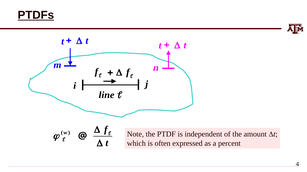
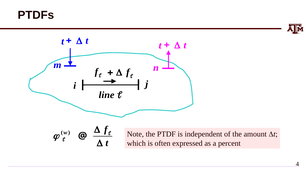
PTDFs underline: present -> none
